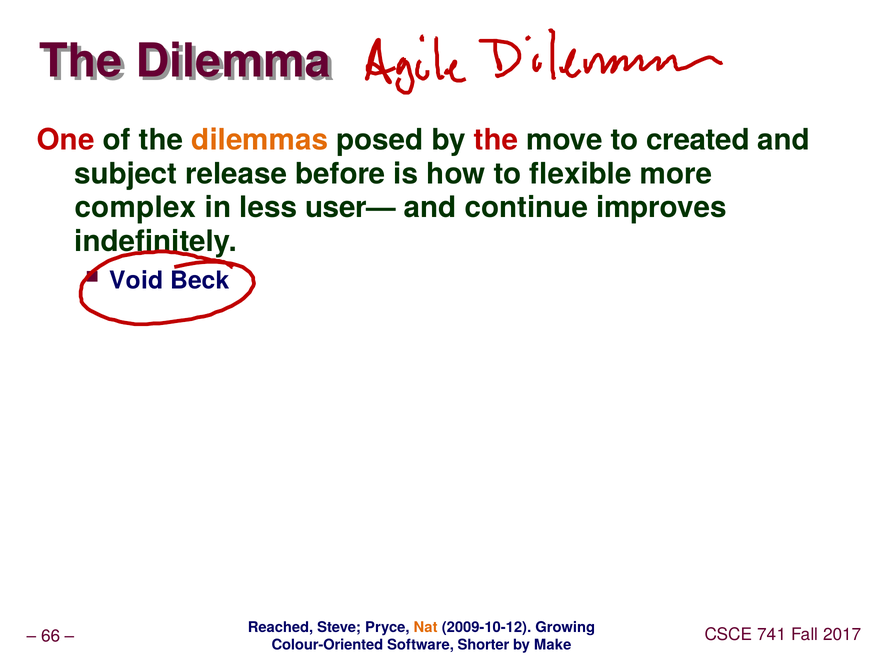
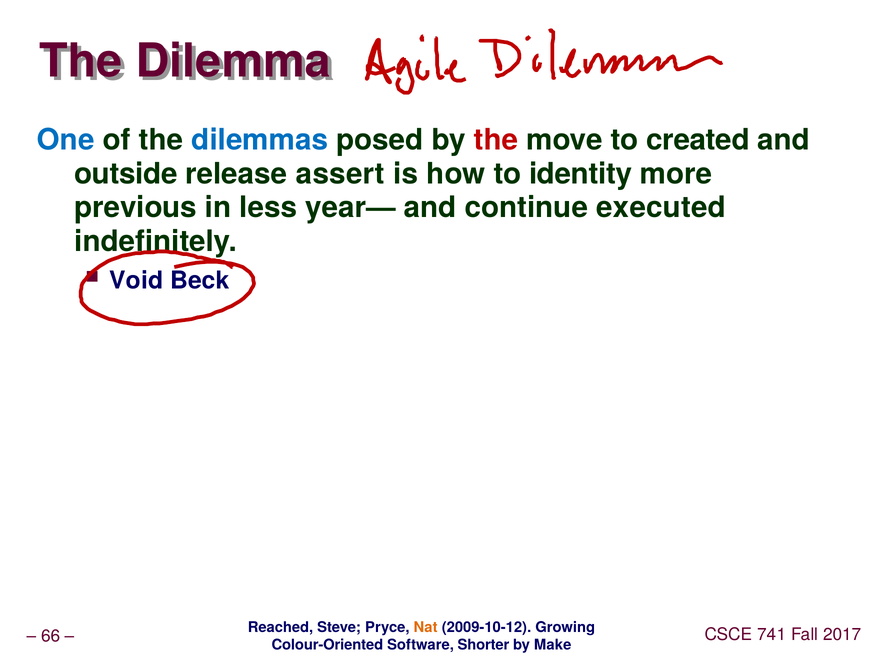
One colour: red -> blue
dilemmas colour: orange -> blue
subject: subject -> outside
before: before -> assert
flexible: flexible -> identity
complex: complex -> previous
user—: user— -> year—
improves: improves -> executed
